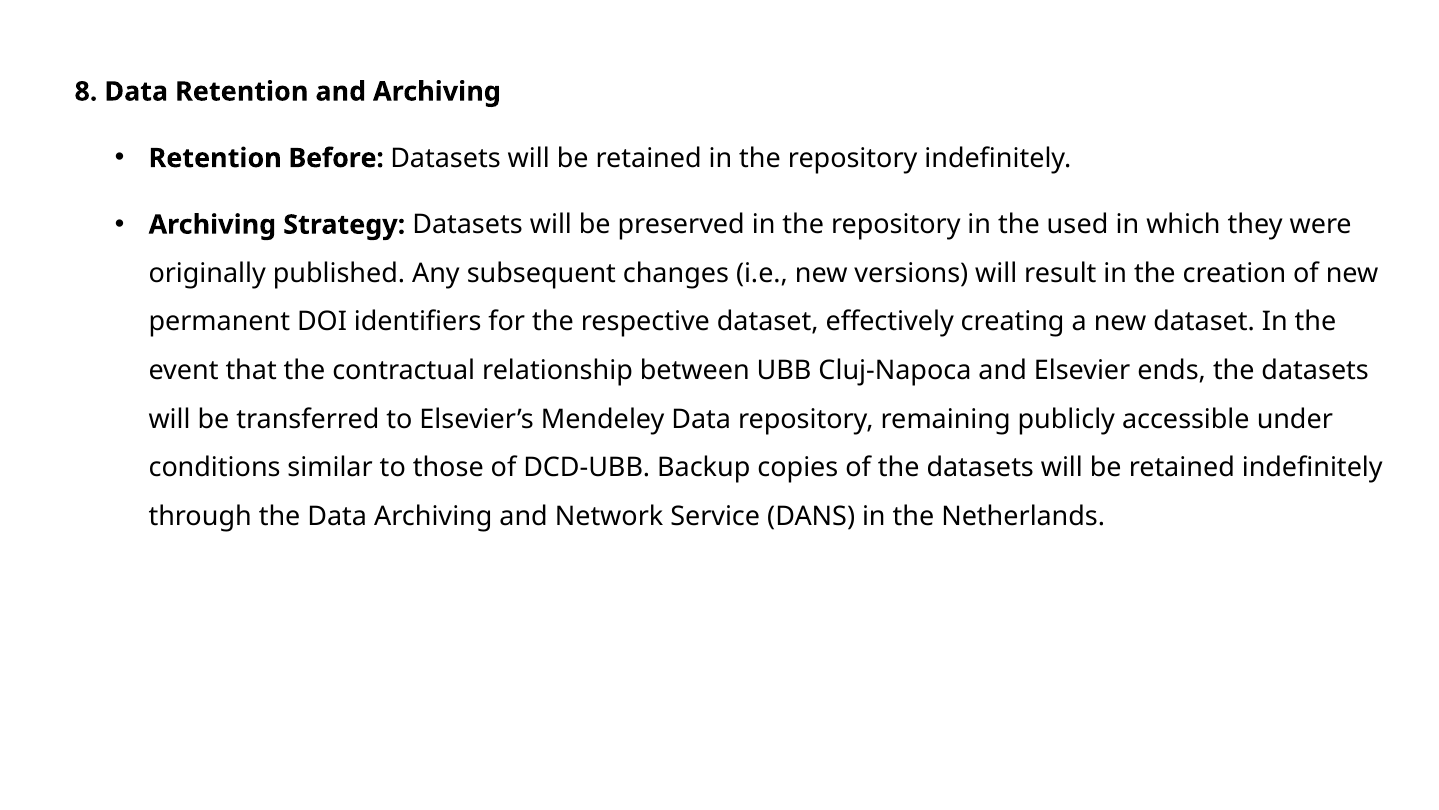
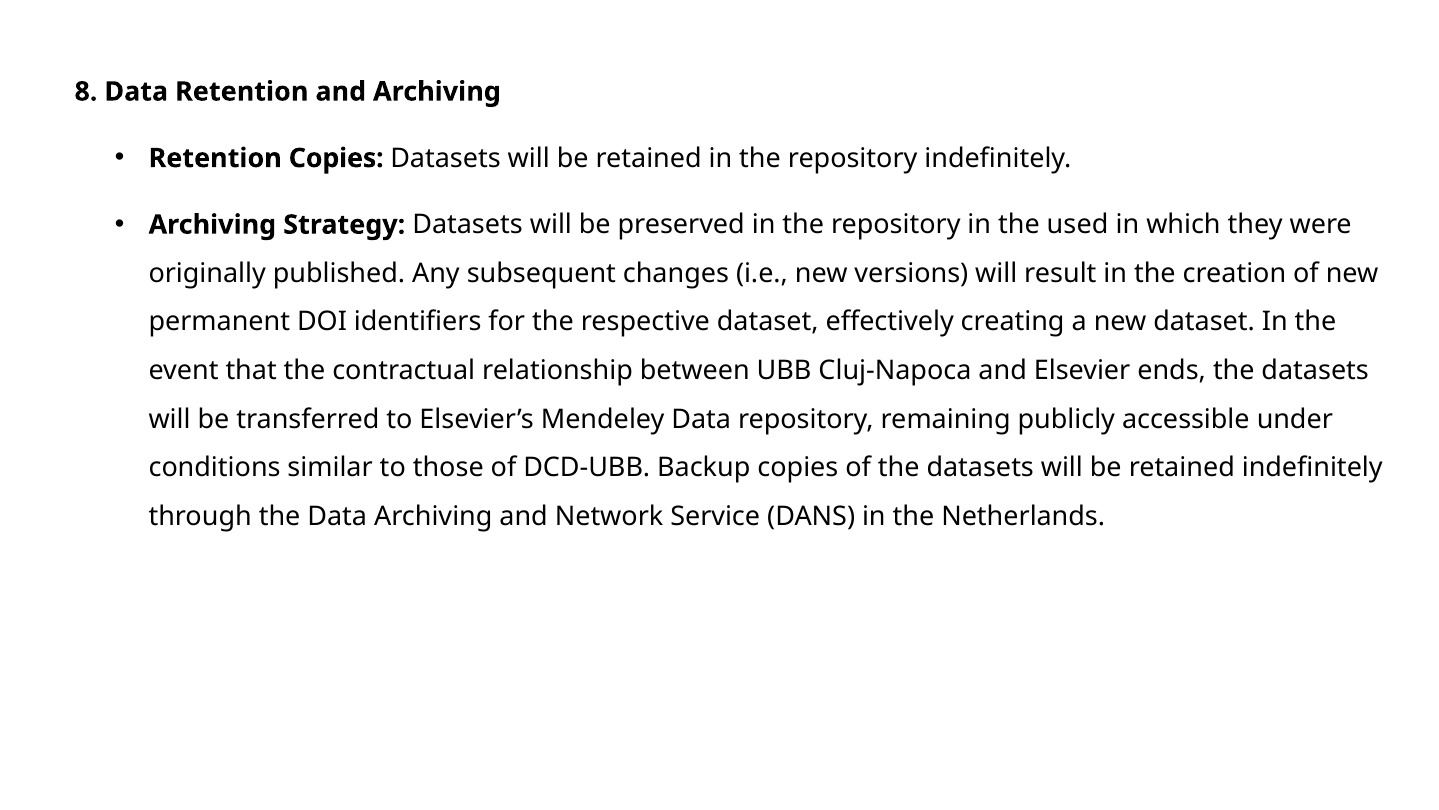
Retention Before: Before -> Copies
